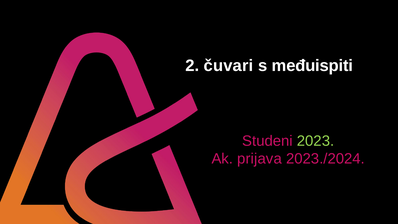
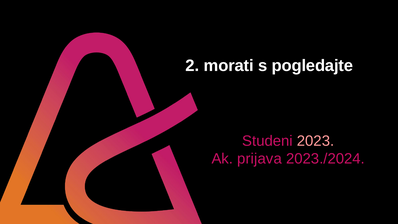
čuvari: čuvari -> morati
međuispiti: međuispiti -> pogledajte
2023 colour: light green -> pink
